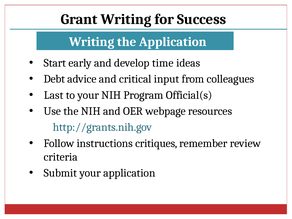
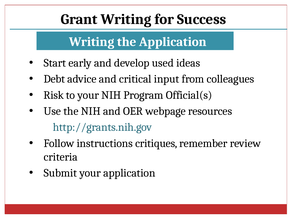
time: time -> used
Last: Last -> Risk
